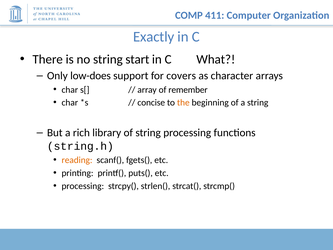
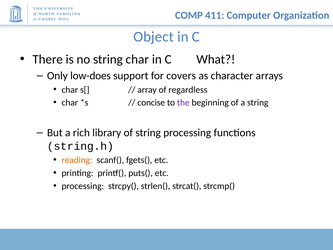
Exactly: Exactly -> Object
string start: start -> char
remember: remember -> regardless
the colour: orange -> purple
